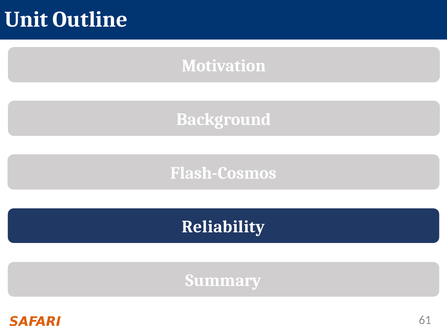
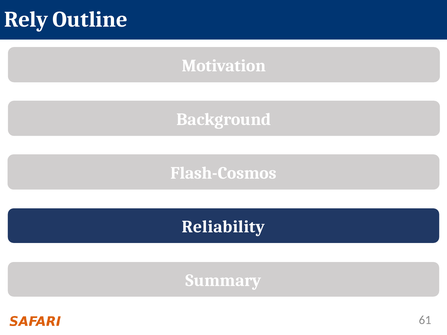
Unit: Unit -> Rely
